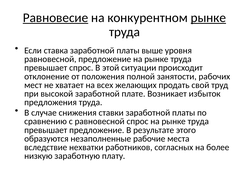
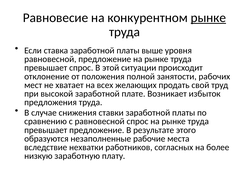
Равновесие underline: present -> none
